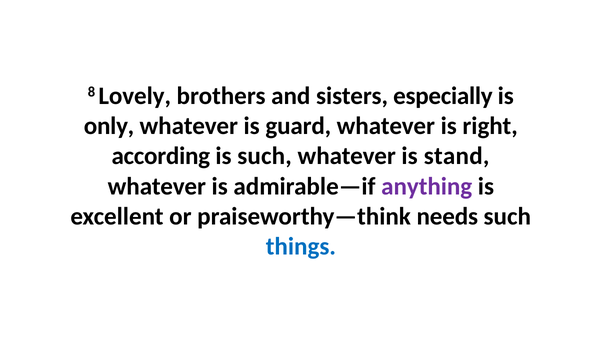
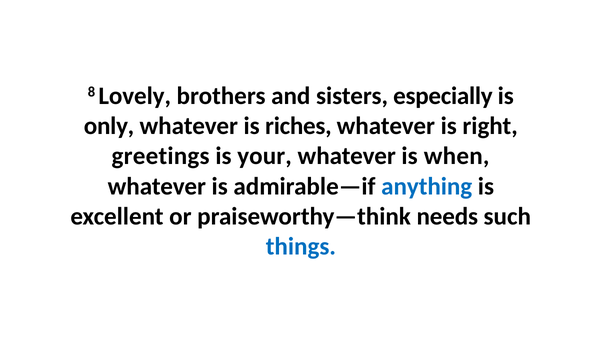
guard: guard -> riches
according: according -> greetings
is such: such -> your
stand: stand -> when
anything colour: purple -> blue
